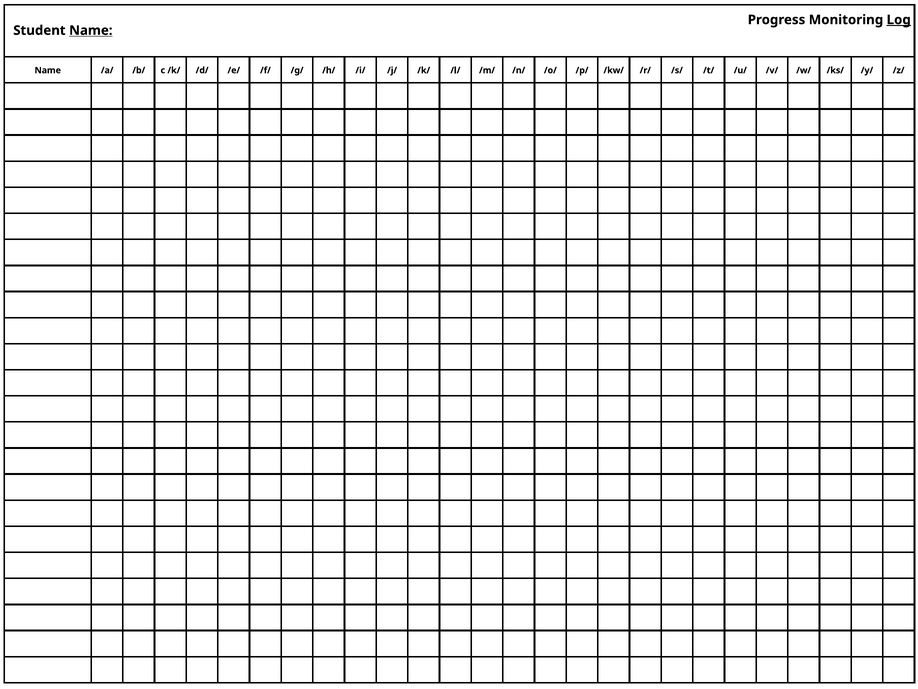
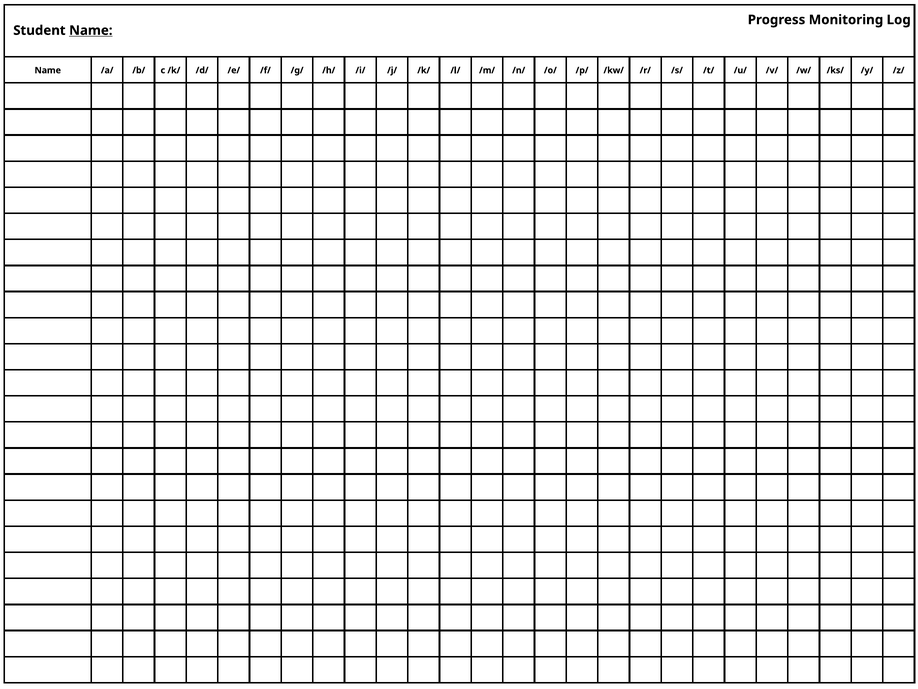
Log underline: present -> none
